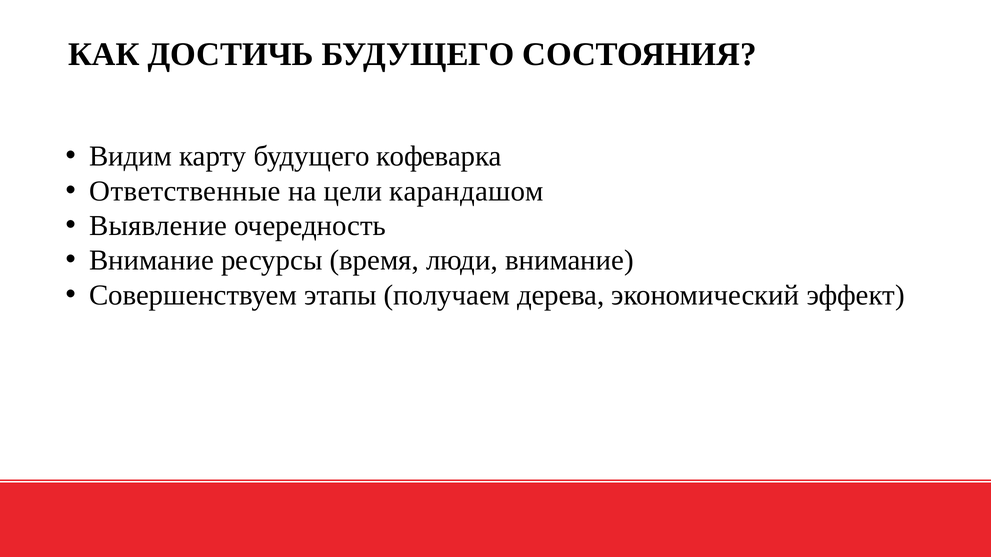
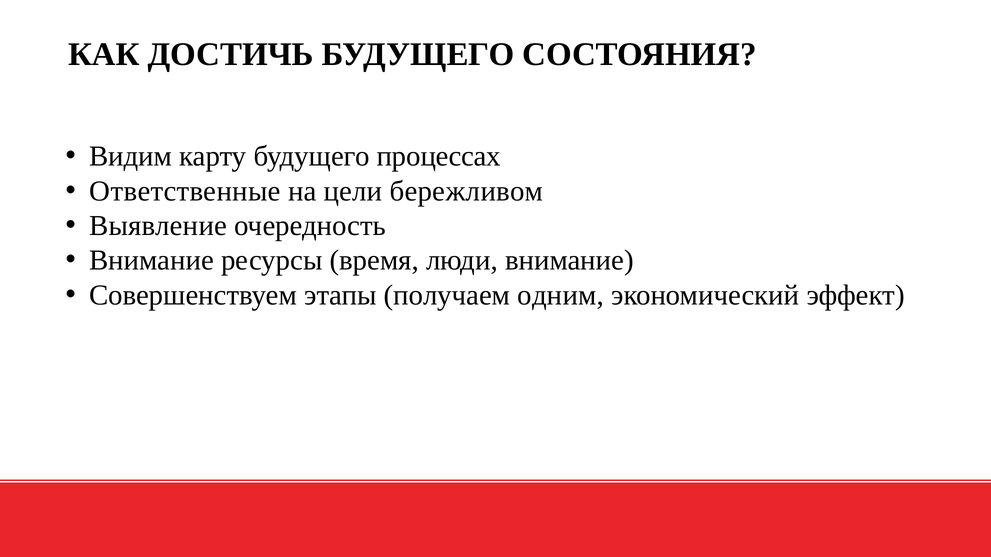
кофеварка: кофеварка -> процессах
карандашом: карандашом -> бережливом
дерева: дерева -> одним
